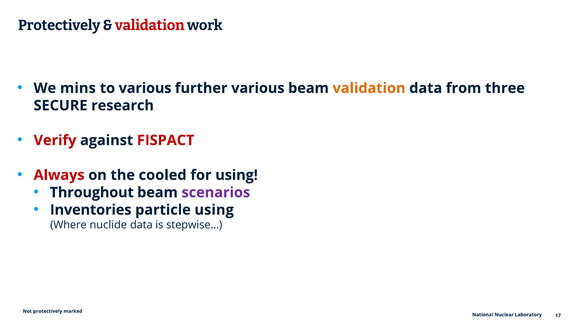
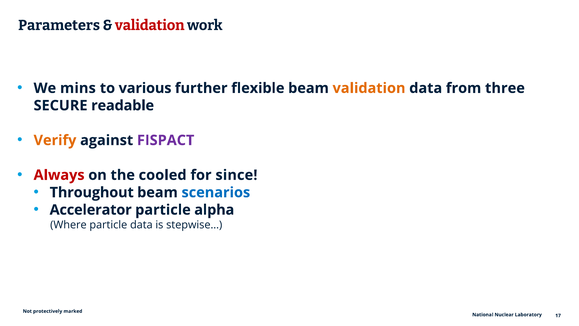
Protectively at (59, 25): Protectively -> Parameters
further various: various -> flexible
research: research -> readable
Verify colour: red -> orange
FISPACT colour: red -> purple
for using: using -> since
scenarios colour: purple -> blue
Inventories: Inventories -> Accelerator
particle using: using -> alpha
Where nuclide: nuclide -> particle
